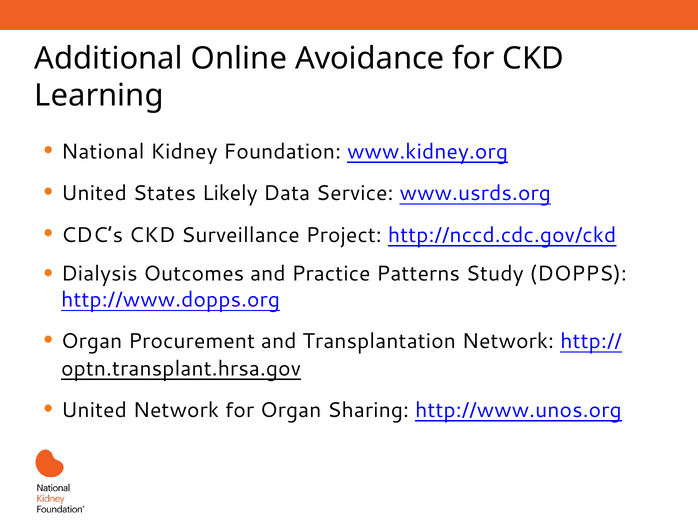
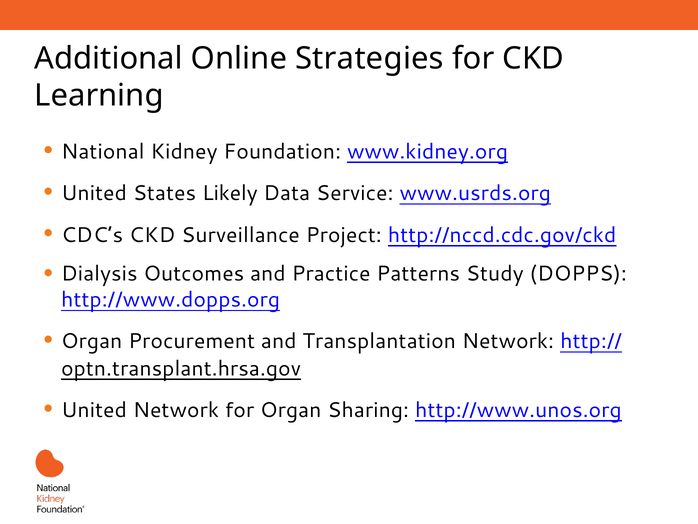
Avoidance: Avoidance -> Strategies
